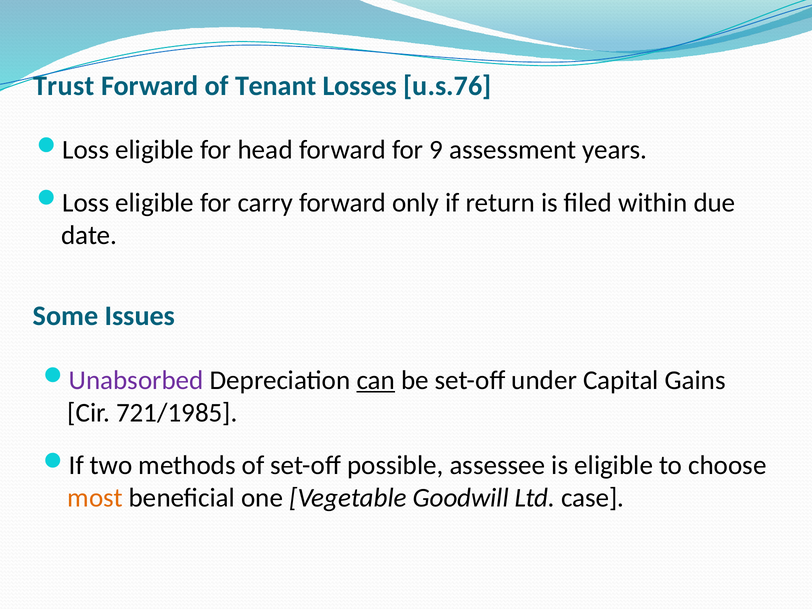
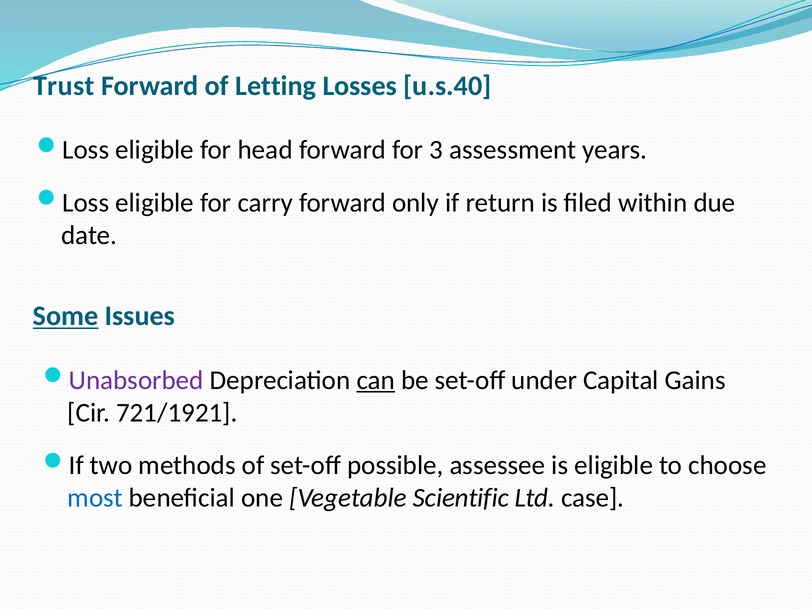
Tenant: Tenant -> Letting
u.s.76: u.s.76 -> u.s.40
9: 9 -> 3
Some underline: none -> present
721/1985: 721/1985 -> 721/1921
most colour: orange -> blue
Goodwill: Goodwill -> Scientific
